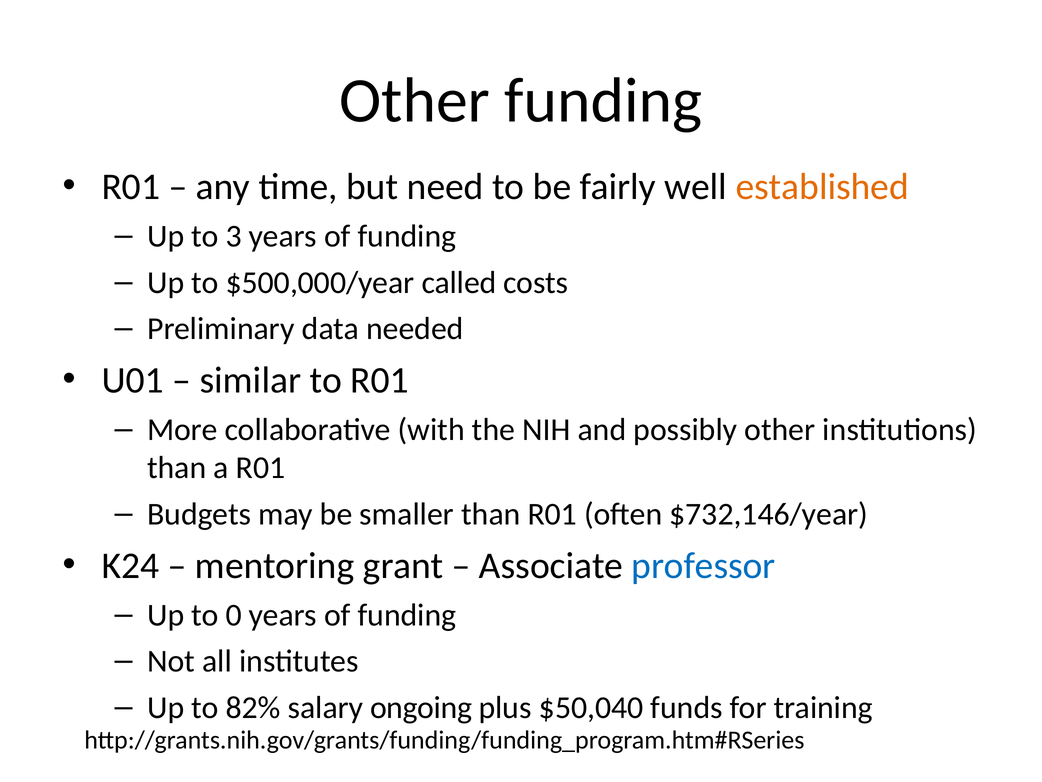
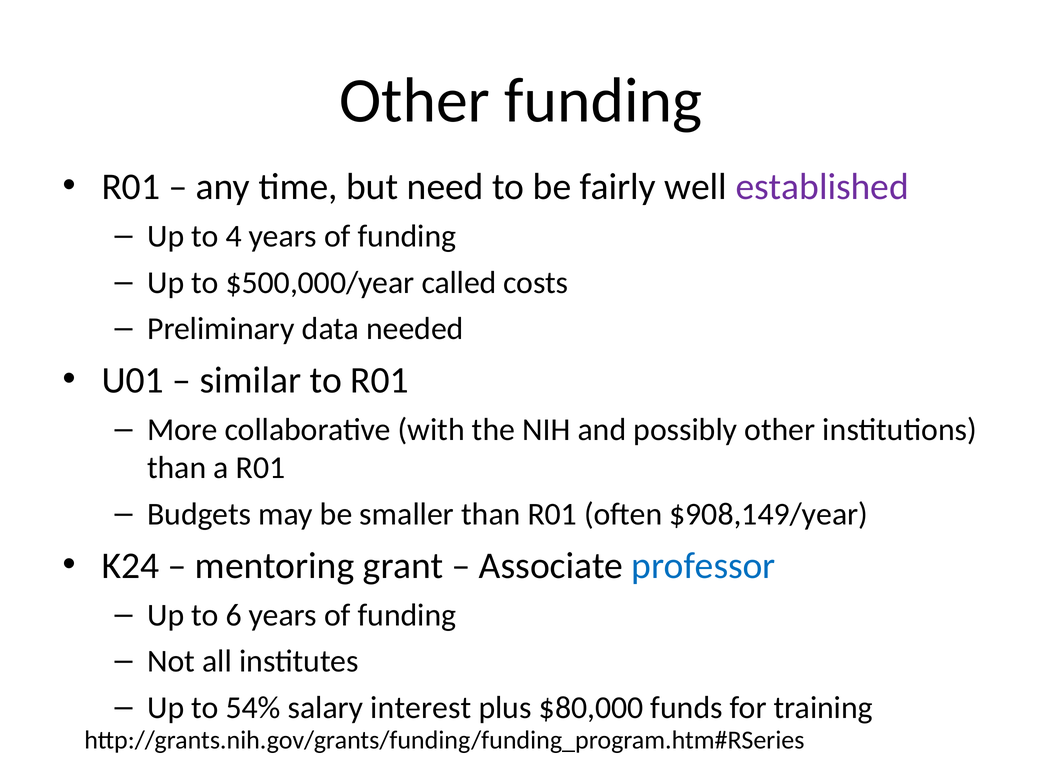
established colour: orange -> purple
3: 3 -> 4
$732,146/year: $732,146/year -> $908,149/year
0: 0 -> 6
82%: 82% -> 54%
ongoing: ongoing -> interest
$50,040: $50,040 -> $80,000
